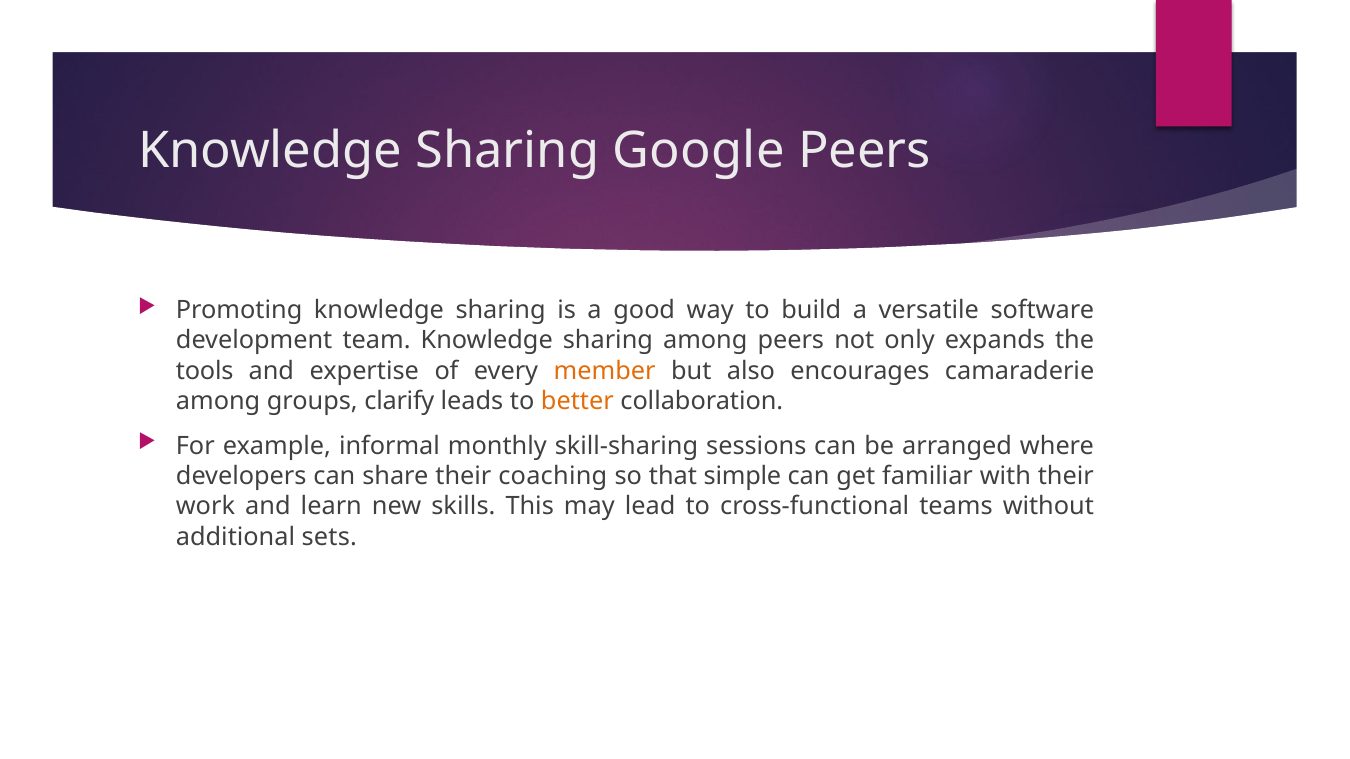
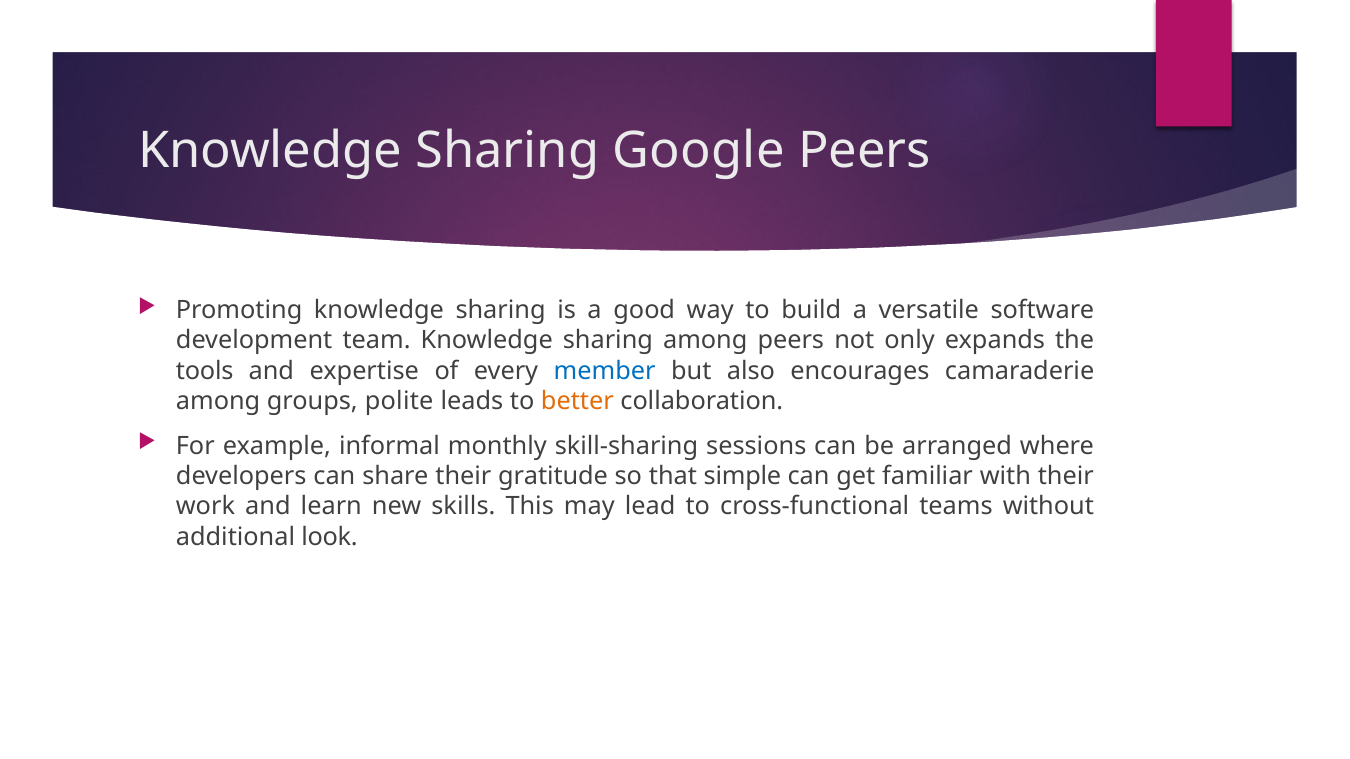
member colour: orange -> blue
clarify: clarify -> polite
coaching: coaching -> gratitude
sets: sets -> look
